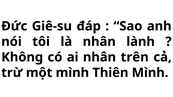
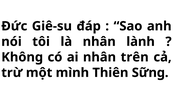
Thiên Mình: Mình -> Sững
